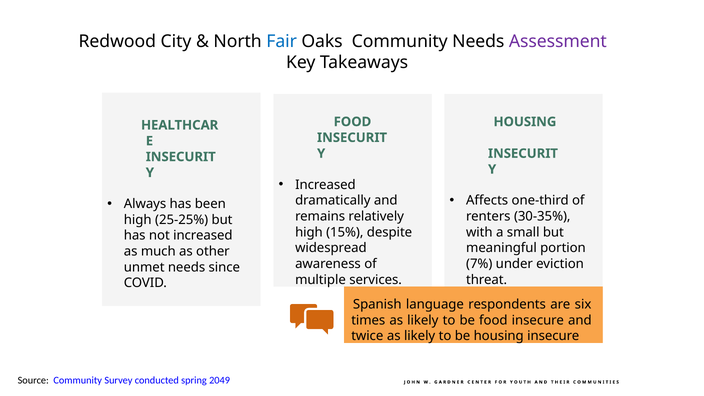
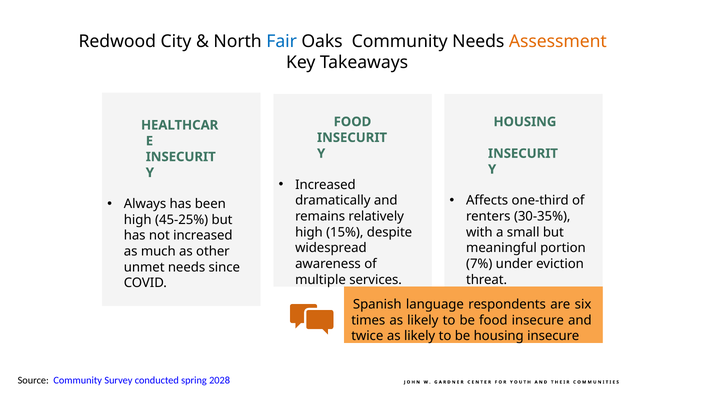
Assessment colour: purple -> orange
25-25%: 25-25% -> 45-25%
2049: 2049 -> 2028
